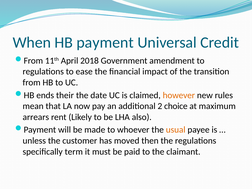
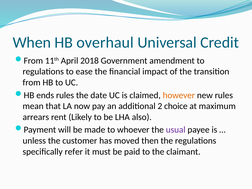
HB payment: payment -> overhaul
ends their: their -> rules
usual colour: orange -> purple
term: term -> refer
